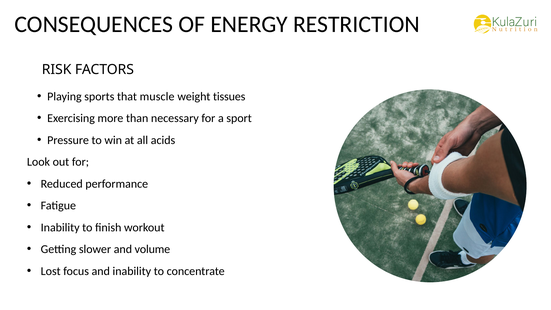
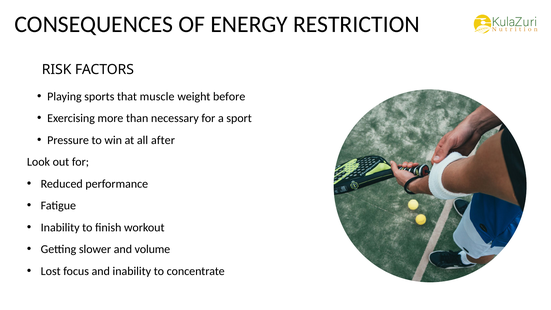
tissues: tissues -> before
acids: acids -> after
